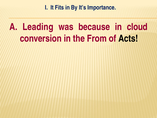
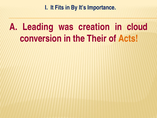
because: because -> creation
From: From -> Their
Acts colour: black -> orange
